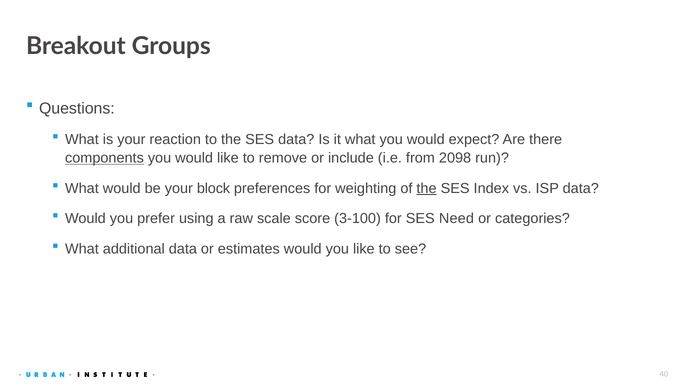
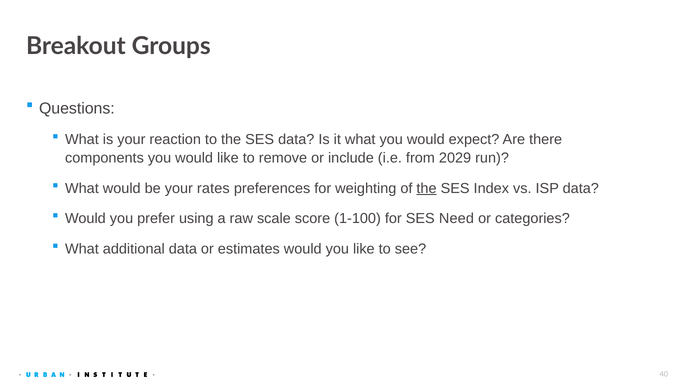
components underline: present -> none
2098: 2098 -> 2029
block: block -> rates
3-100: 3-100 -> 1-100
